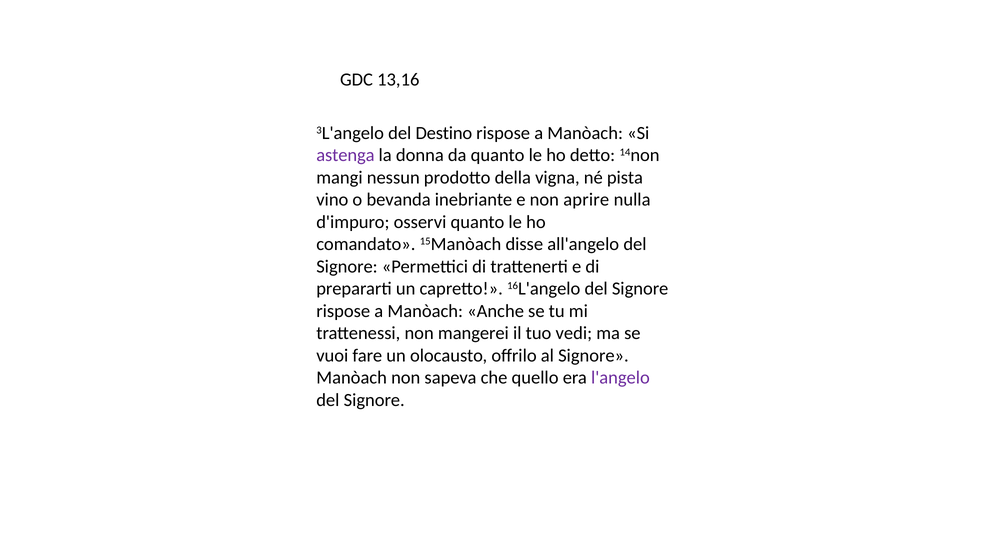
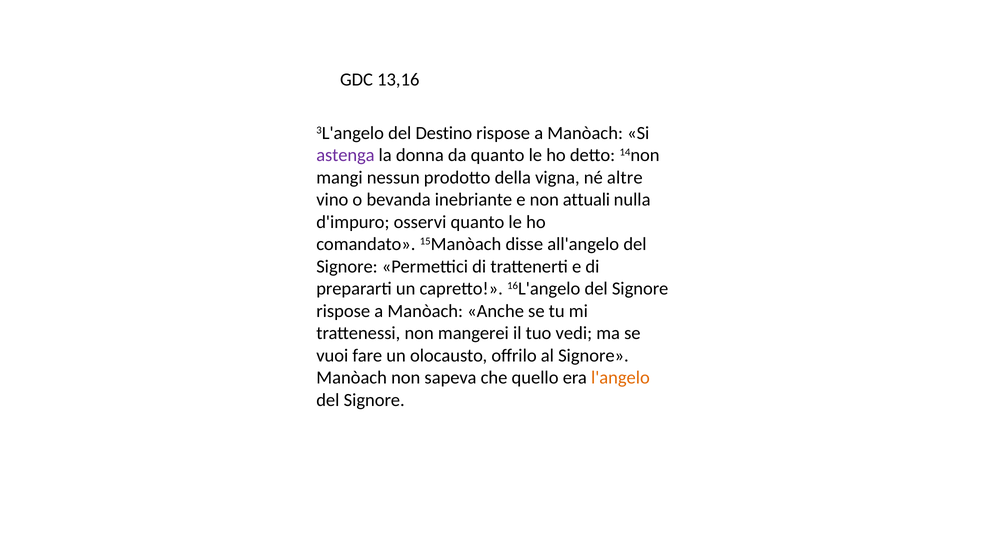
pista: pista -> altre
aprire: aprire -> attuali
l'angelo colour: purple -> orange
